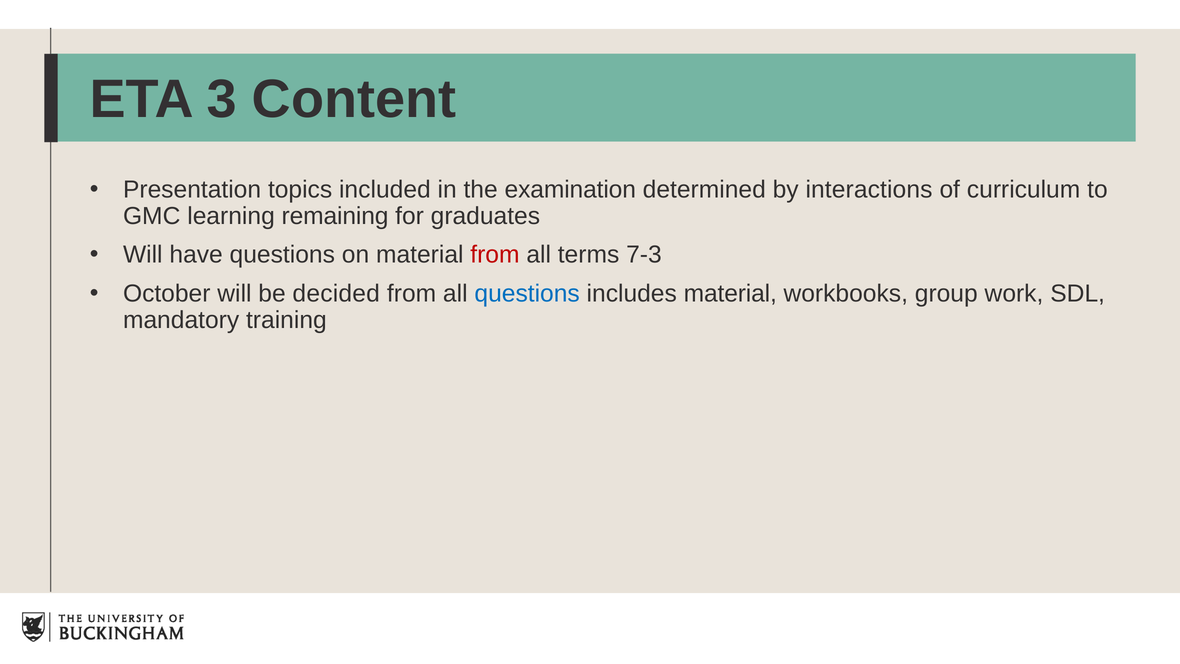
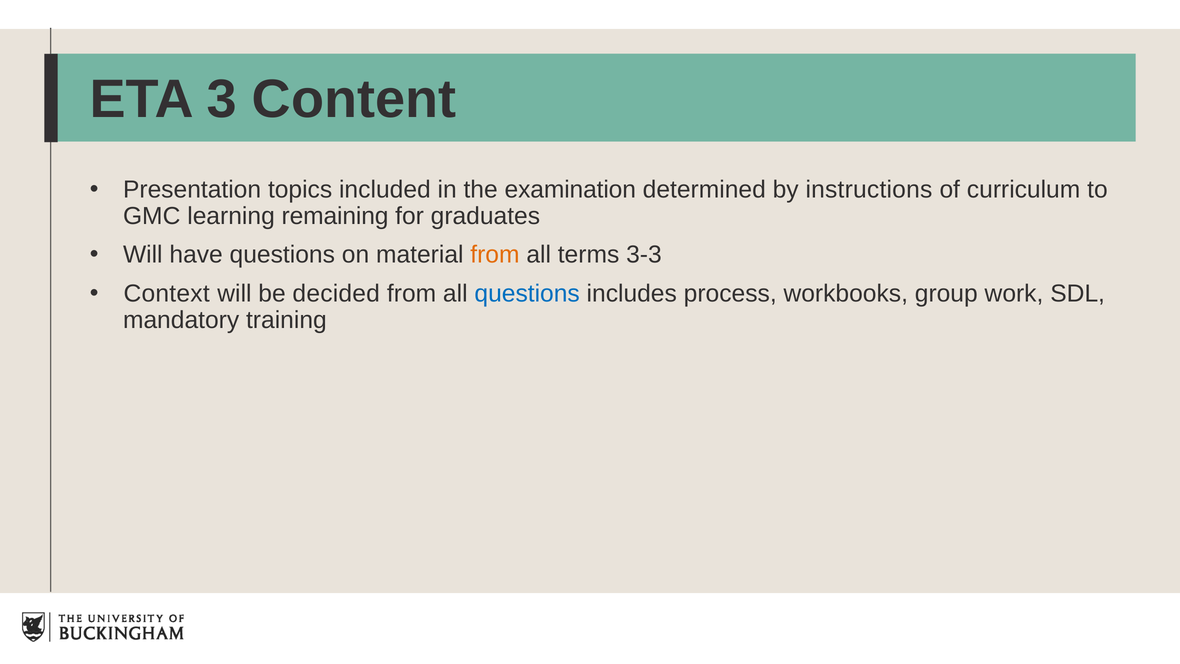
interactions: interactions -> instructions
from at (495, 255) colour: red -> orange
7-3: 7-3 -> 3-3
October: October -> Context
includes material: material -> process
